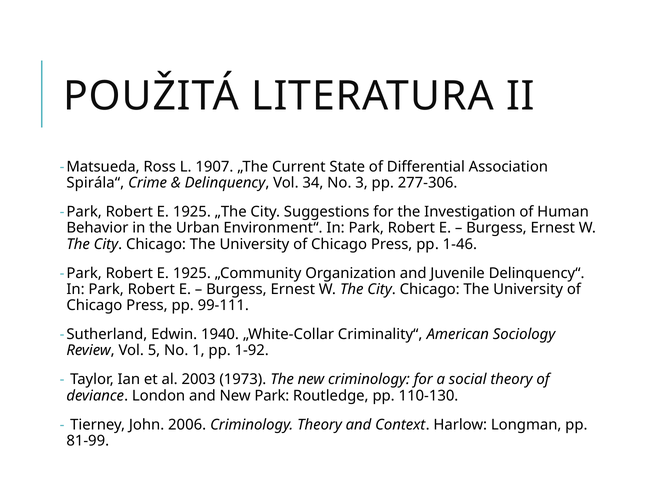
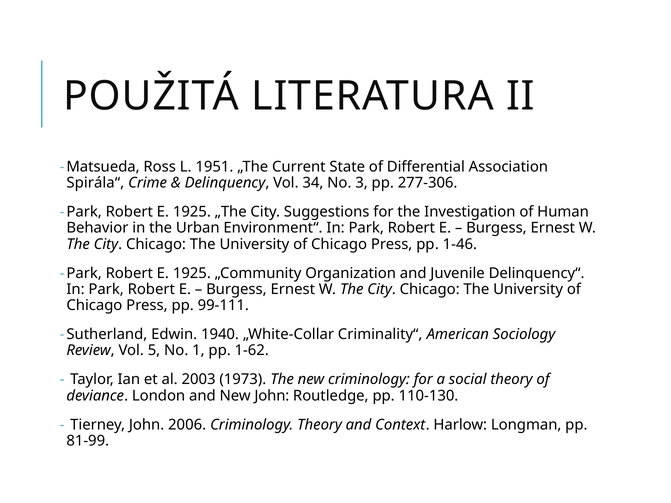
1907: 1907 -> 1951
1-92: 1-92 -> 1-62
New Park: Park -> John
